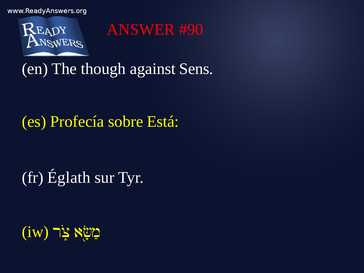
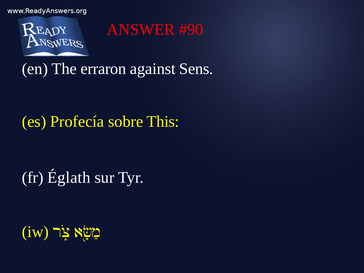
though: though -> erraron
Está: Está -> This
